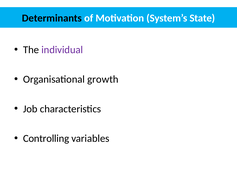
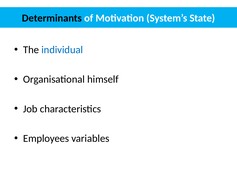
individual colour: purple -> blue
growth: growth -> himself
Controlling: Controlling -> Employees
